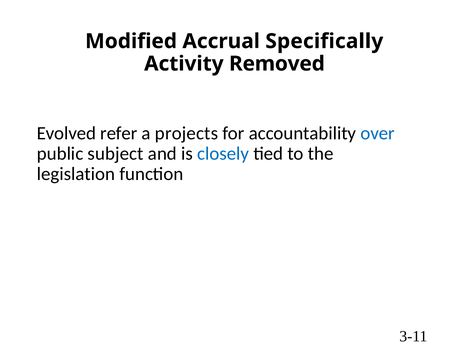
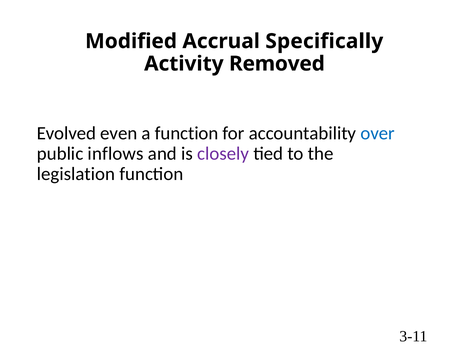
refer: refer -> even
a projects: projects -> function
subject: subject -> inflows
closely colour: blue -> purple
